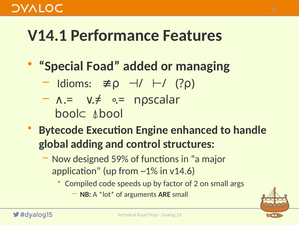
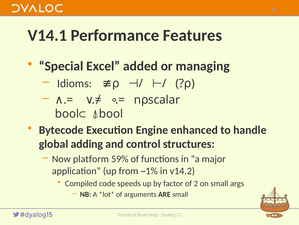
Foad: Foad -> Excel
designed: designed -> platform
v14.6: v14.6 -> v14.2
